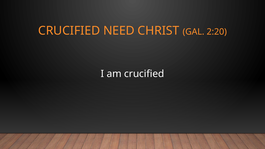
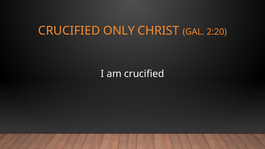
NEED: NEED -> ONLY
